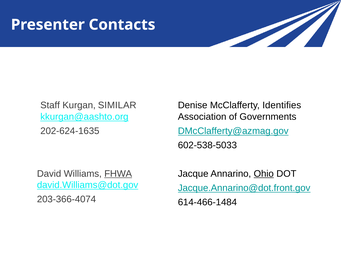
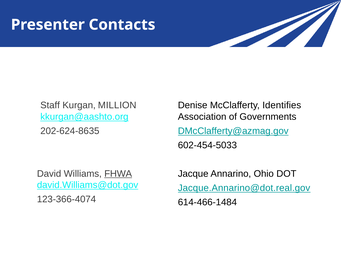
SIMILAR: SIMILAR -> MILLION
202-624-1635: 202-624-1635 -> 202-624-8635
602-538-5033: 602-538-5033 -> 602-454-5033
Ohio underline: present -> none
Jacque.Annarino@dot.front.gov: Jacque.Annarino@dot.front.gov -> Jacque.Annarino@dot.real.gov
203-366-4074: 203-366-4074 -> 123-366-4074
